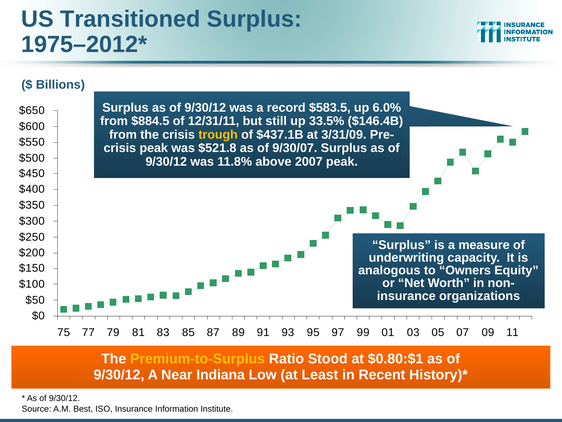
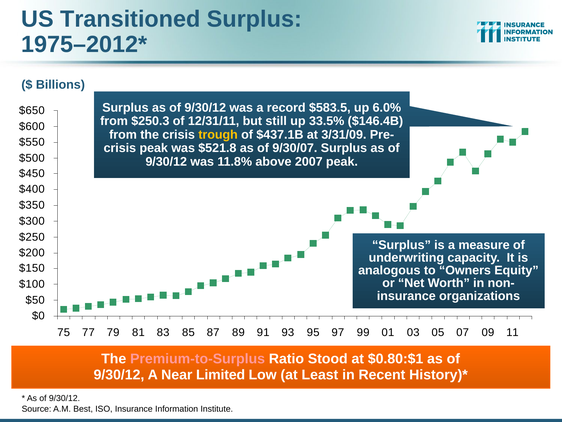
$884.5: $884.5 -> $250.3
Premium-to-Surplus colour: yellow -> pink
Indiana: Indiana -> Limited
